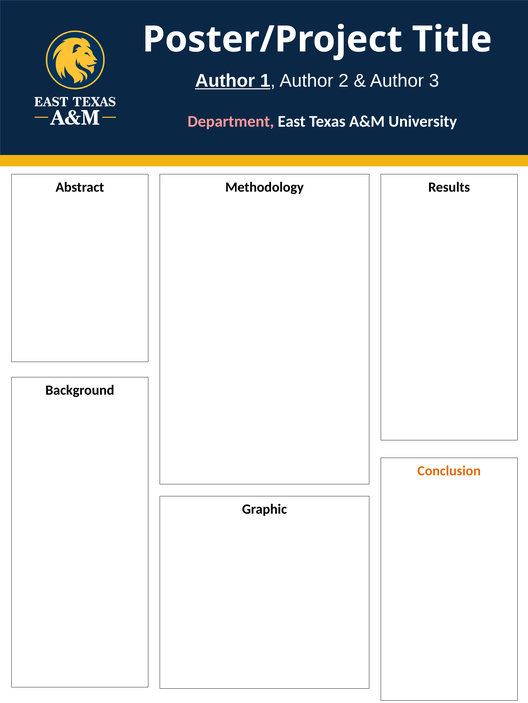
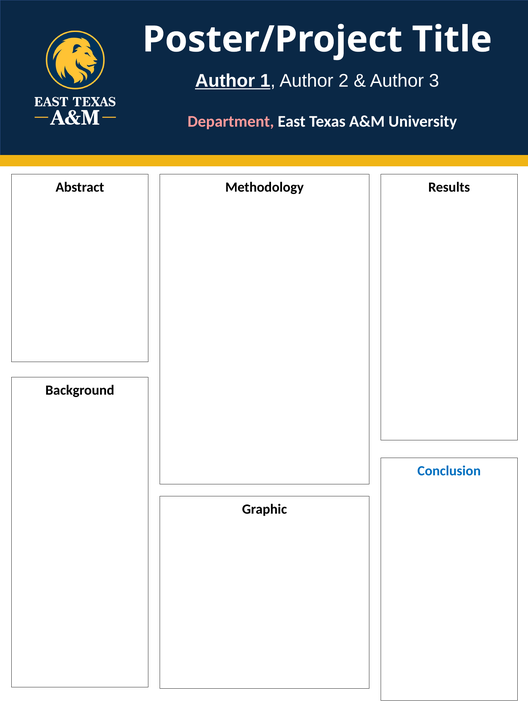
Conclusion colour: orange -> blue
